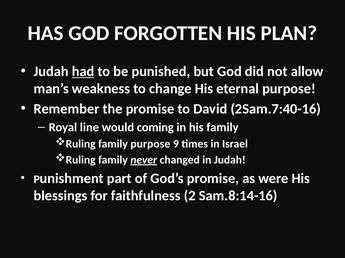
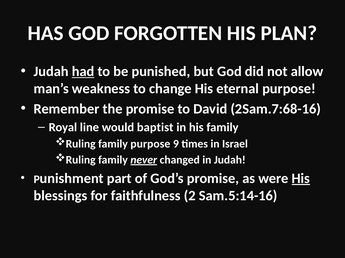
2Sam.7:40-16: 2Sam.7:40-16 -> 2Sam.7:68-16
coming: coming -> baptist
His at (301, 179) underline: none -> present
Sam.8:14-16: Sam.8:14-16 -> Sam.5:14-16
